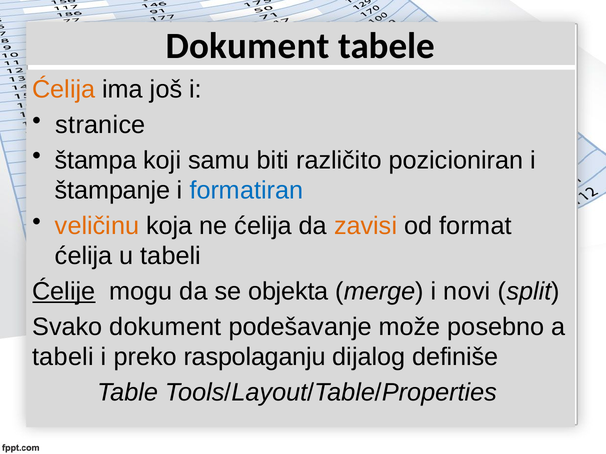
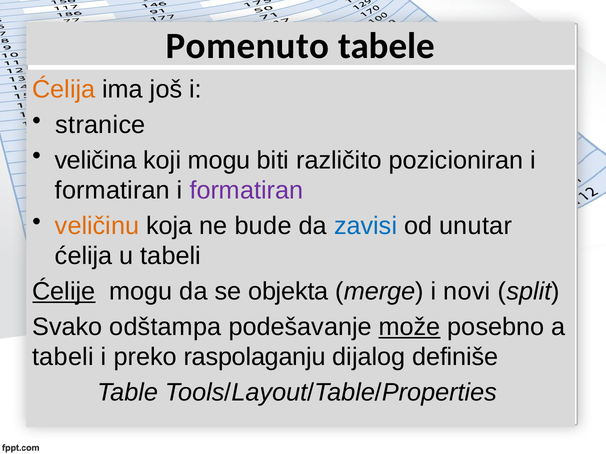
Dokument at (248, 46): Dokument -> Pomenuto
štampa: štampa -> veličina
koji samu: samu -> mogu
štampanje at (113, 191): štampanje -> formatiran
formatiran at (246, 191) colour: blue -> purple
ne ćelija: ćelija -> bude
zavisi colour: orange -> blue
format: format -> unutar
Svako dokument: dokument -> odštampa
može underline: none -> present
